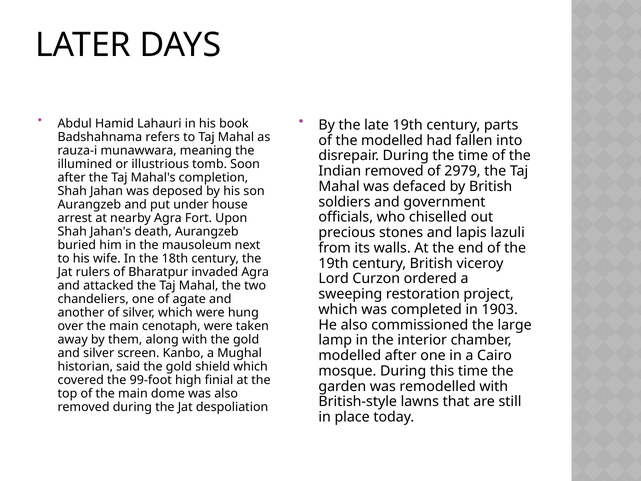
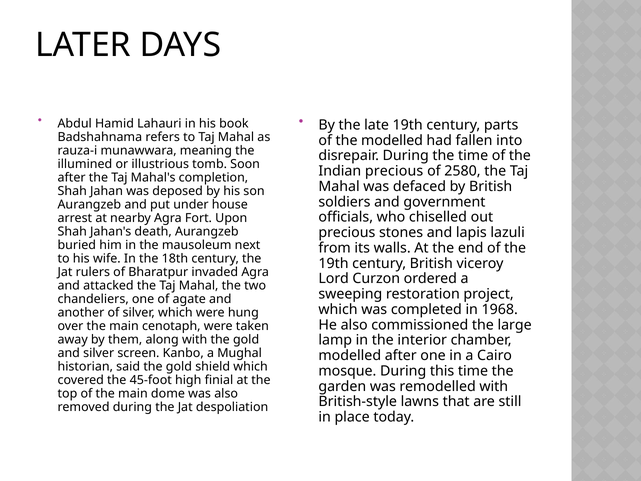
Indian removed: removed -> precious
2979: 2979 -> 2580
1903: 1903 -> 1968
99-foot: 99-foot -> 45-foot
